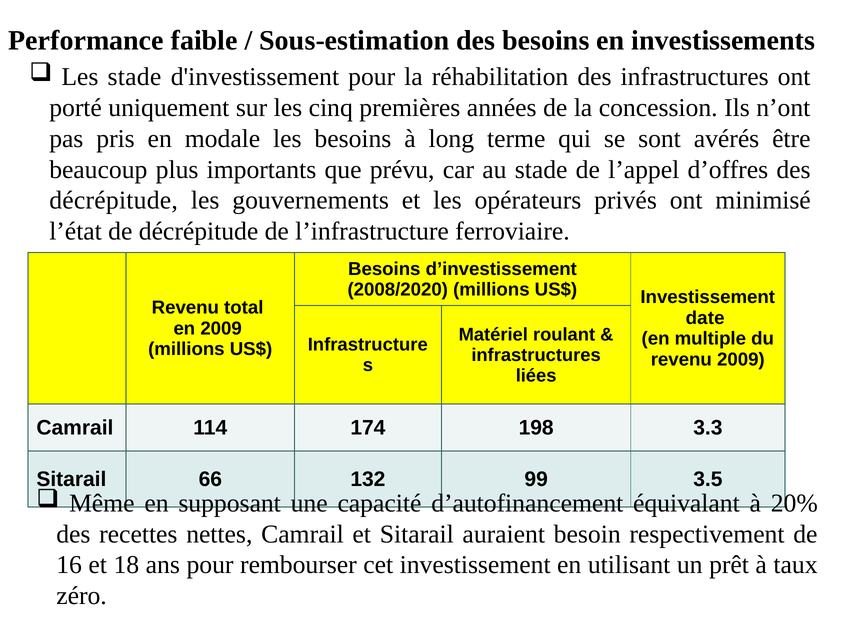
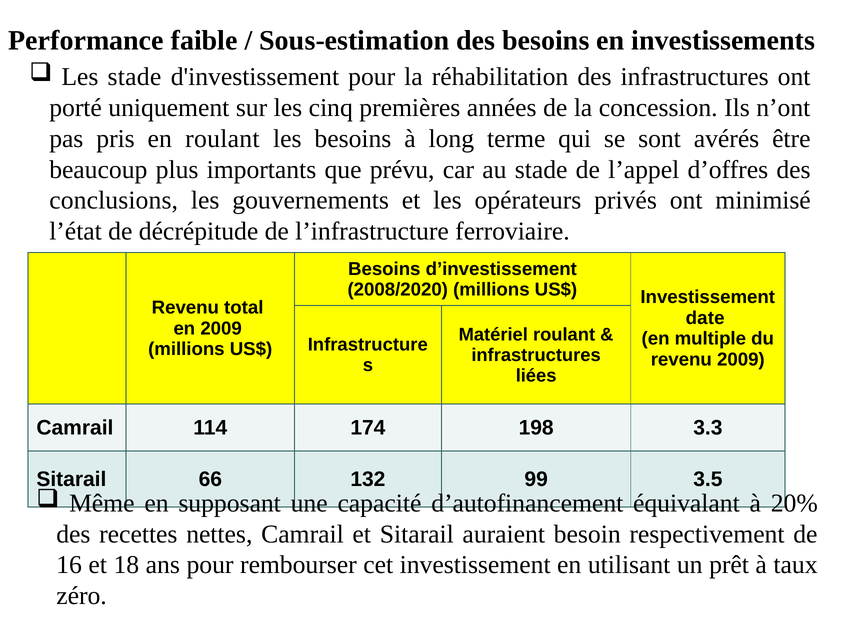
en modale: modale -> roulant
décrépitude at (114, 200): décrépitude -> conclusions
